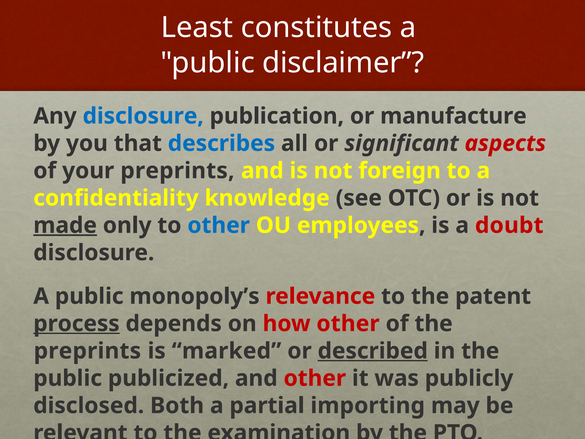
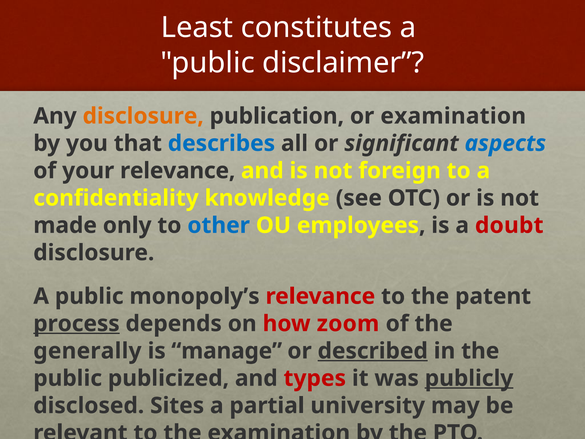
disclosure at (143, 116) colour: blue -> orange
or manufacture: manufacture -> examination
aspects colour: red -> blue
your preprints: preprints -> relevance
made underline: present -> none
how other: other -> zoom
preprints at (87, 351): preprints -> generally
marked: marked -> manage
and other: other -> types
publicly underline: none -> present
Both: Both -> Sites
importing: importing -> university
